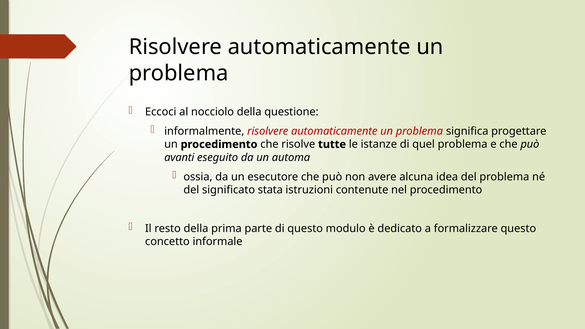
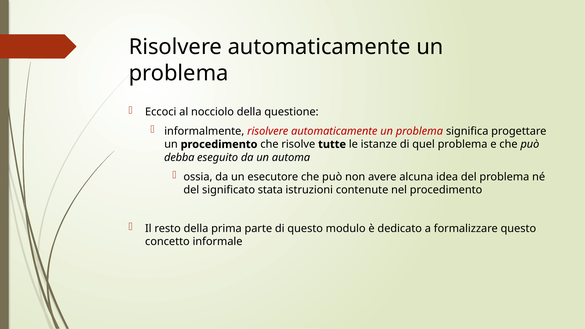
avanti: avanti -> debba
